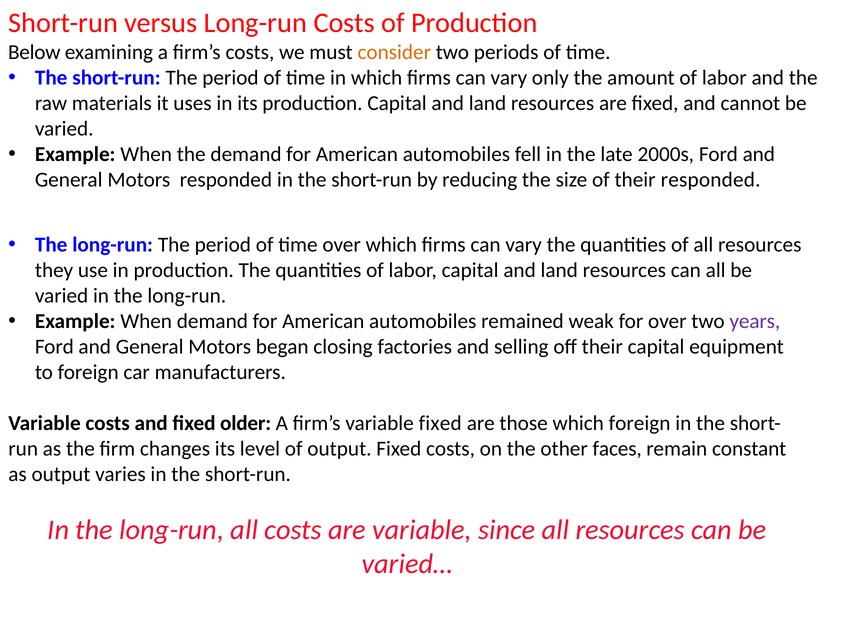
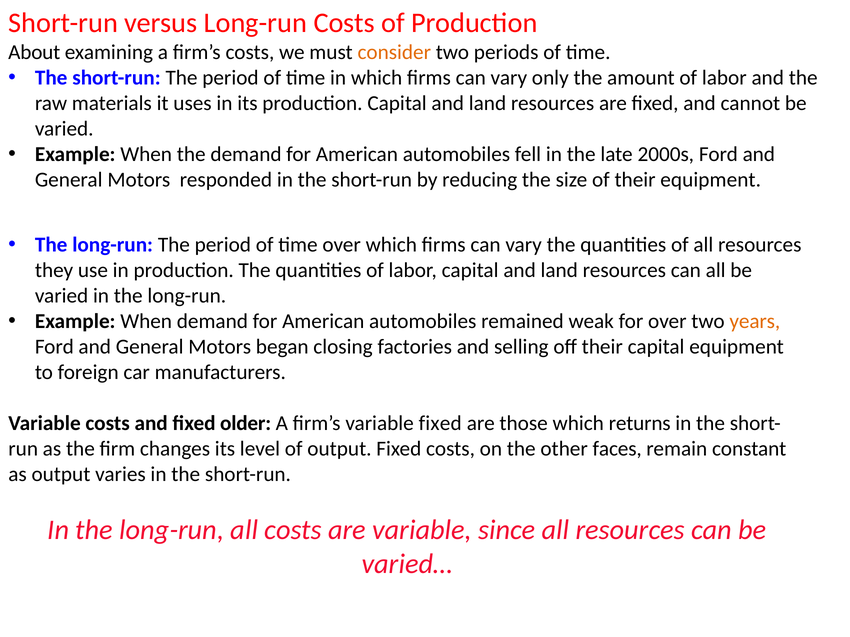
Below: Below -> About
their responded: responded -> equipment
years colour: purple -> orange
which foreign: foreign -> returns
